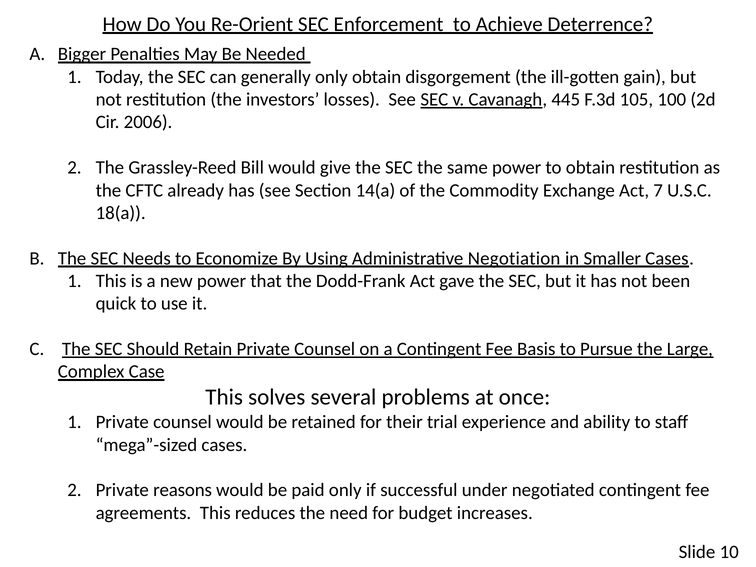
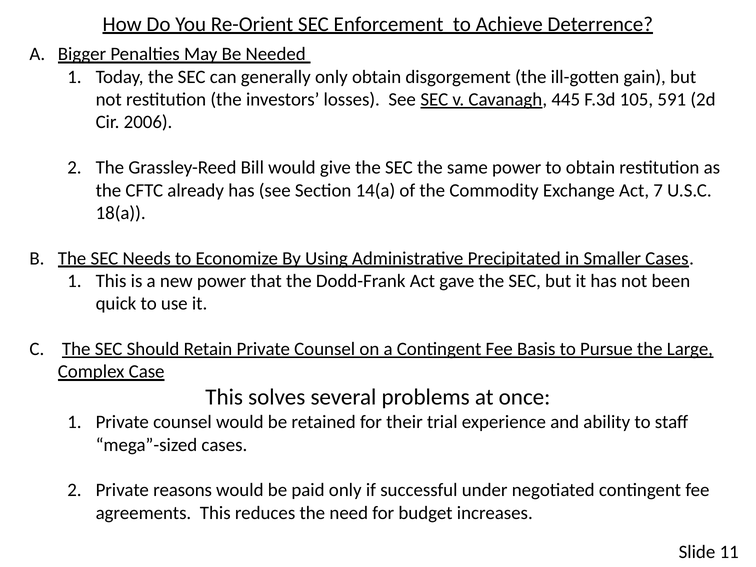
100: 100 -> 591
Negotiation: Negotiation -> Precipitated
10: 10 -> 11
